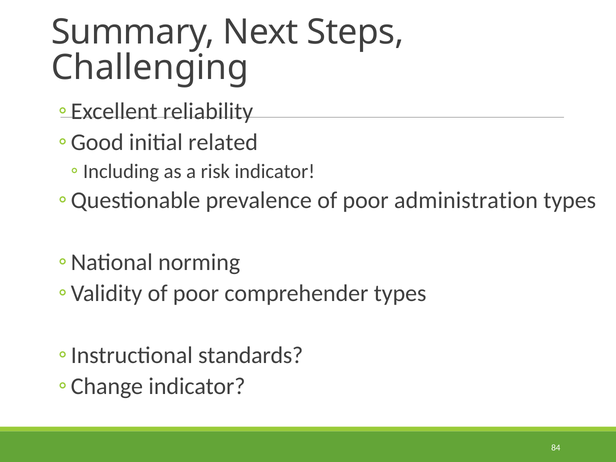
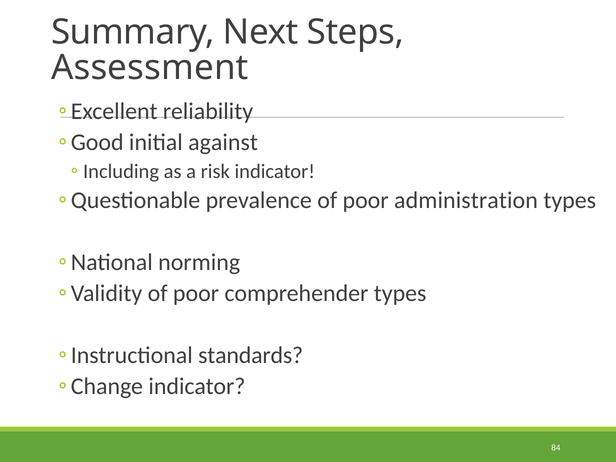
Challenging: Challenging -> Assessment
related: related -> against
